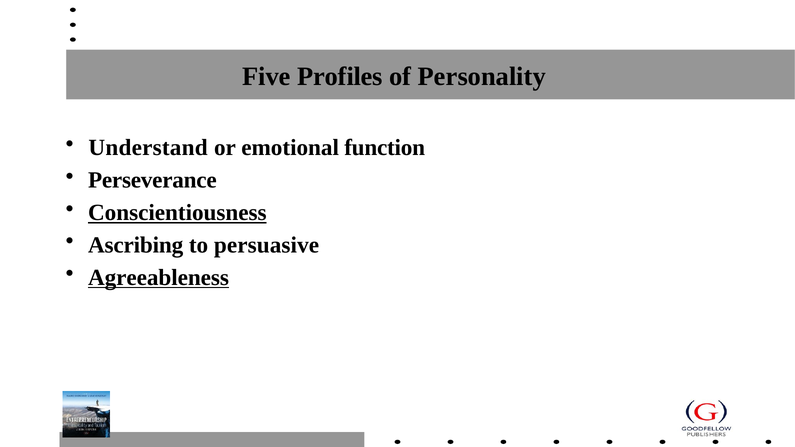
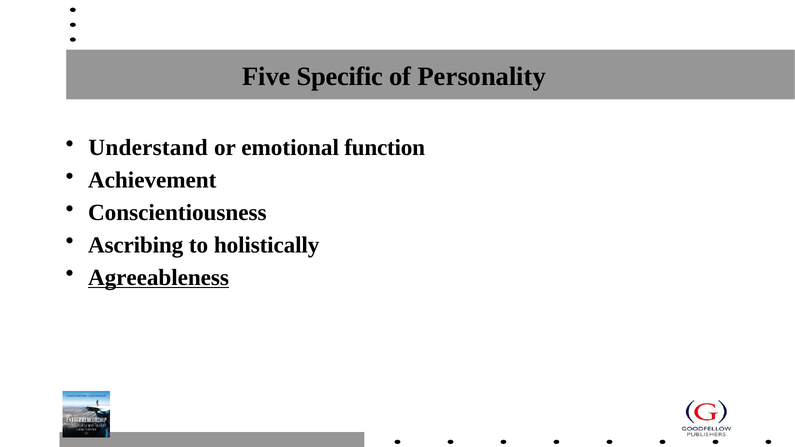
Profiles: Profiles -> Specific
Perseverance: Perseverance -> Achievement
Conscientiousness underline: present -> none
persuasive: persuasive -> holistically
